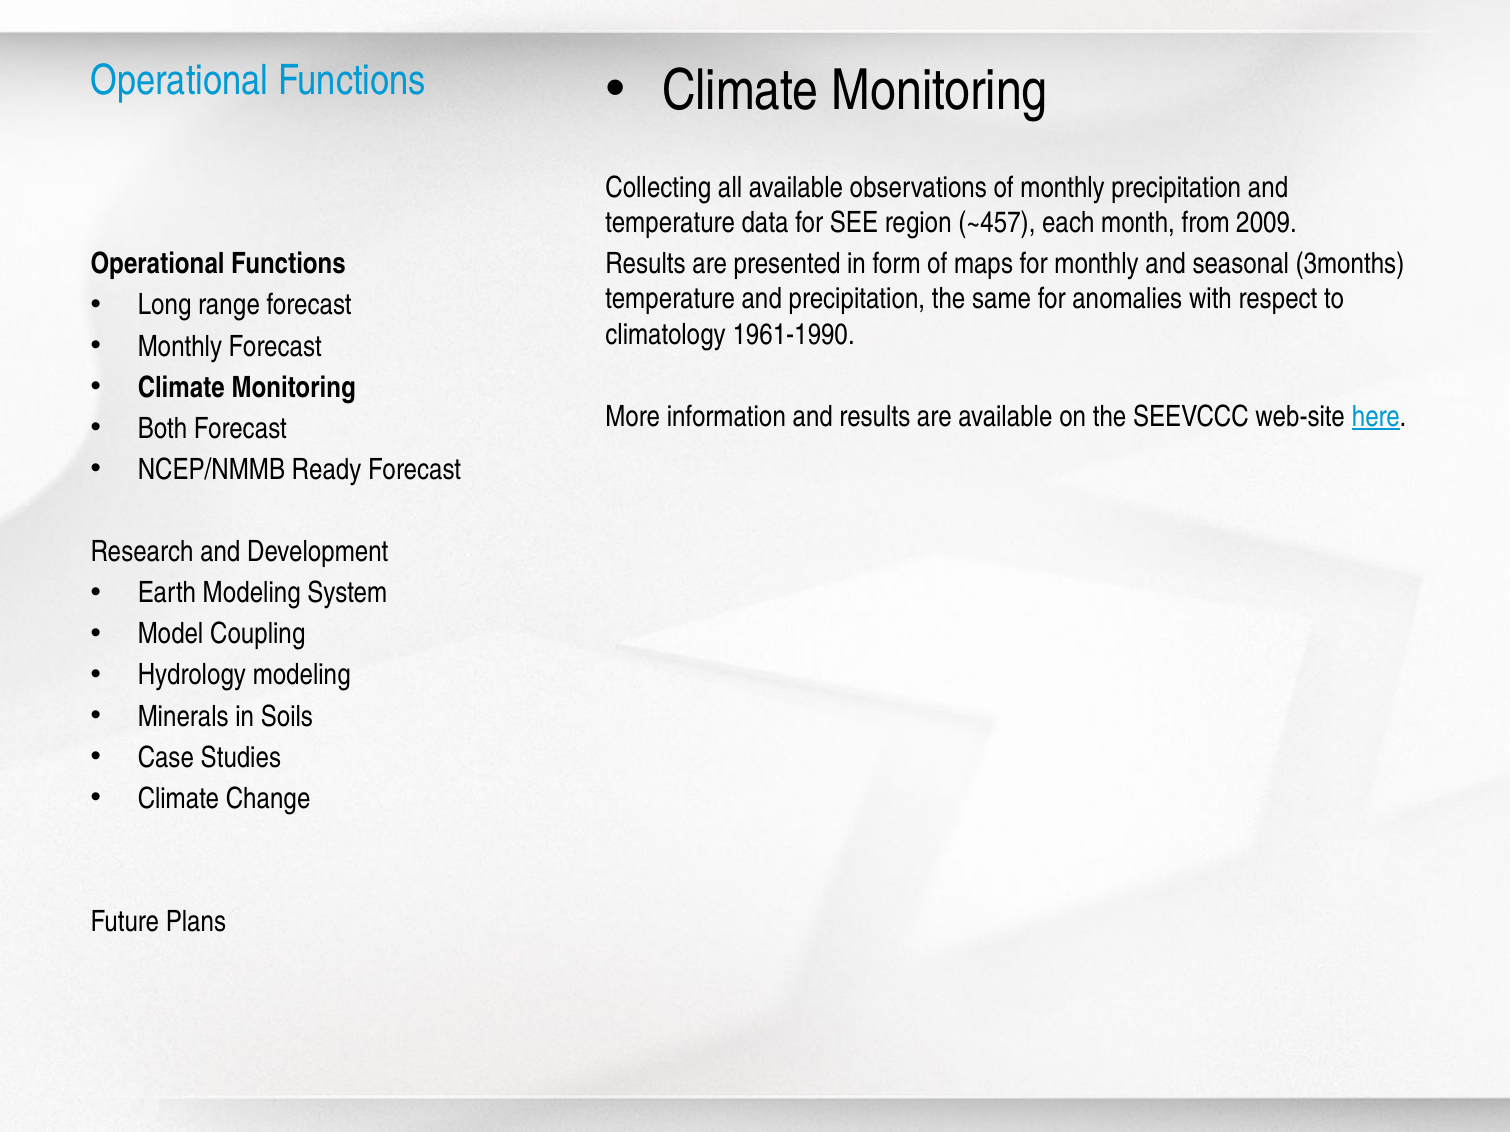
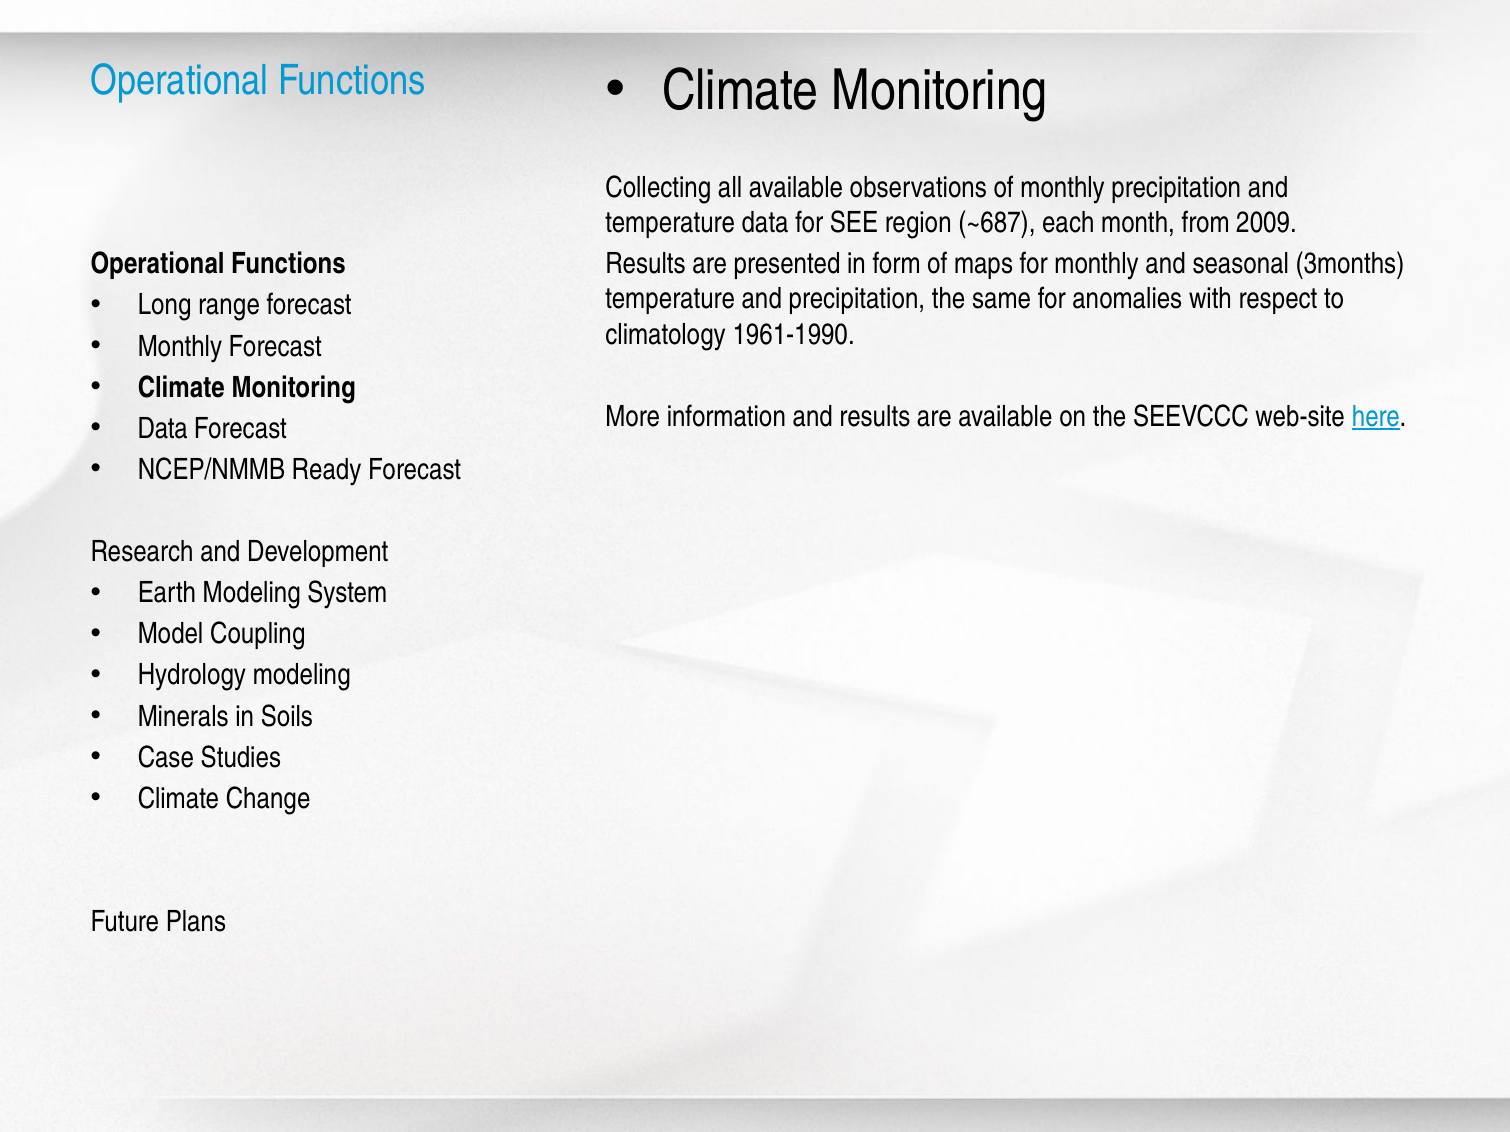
~457: ~457 -> ~687
Both at (163, 429): Both -> Data
